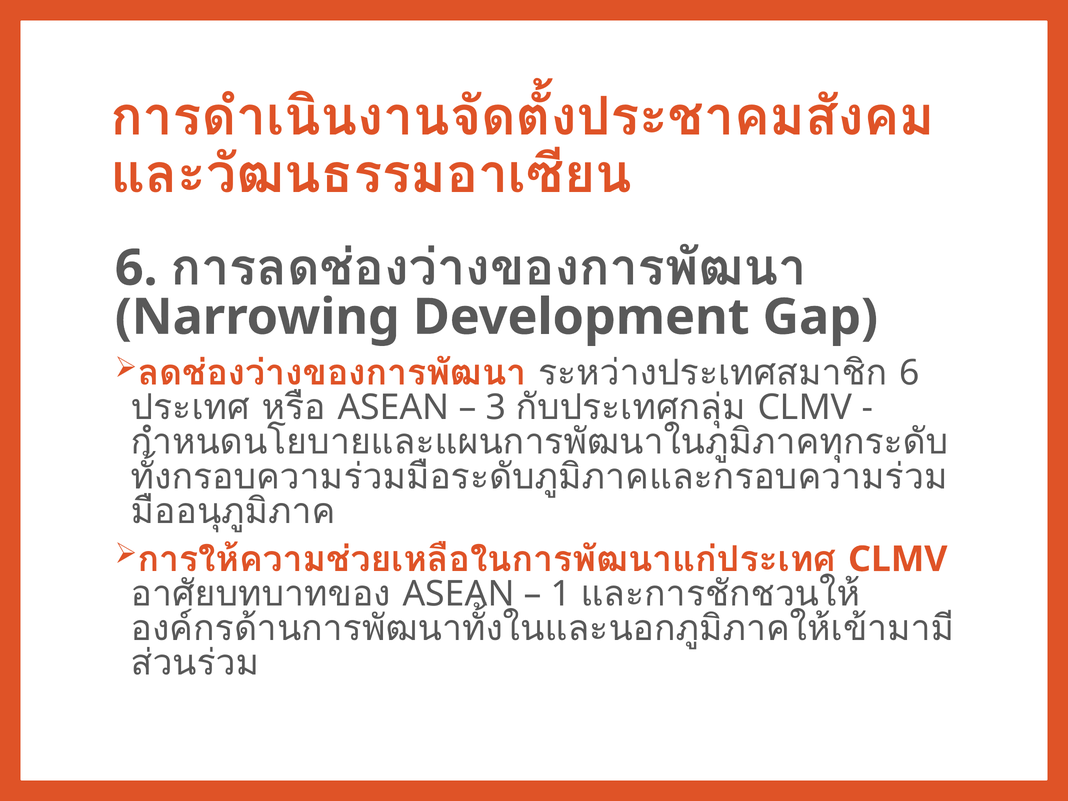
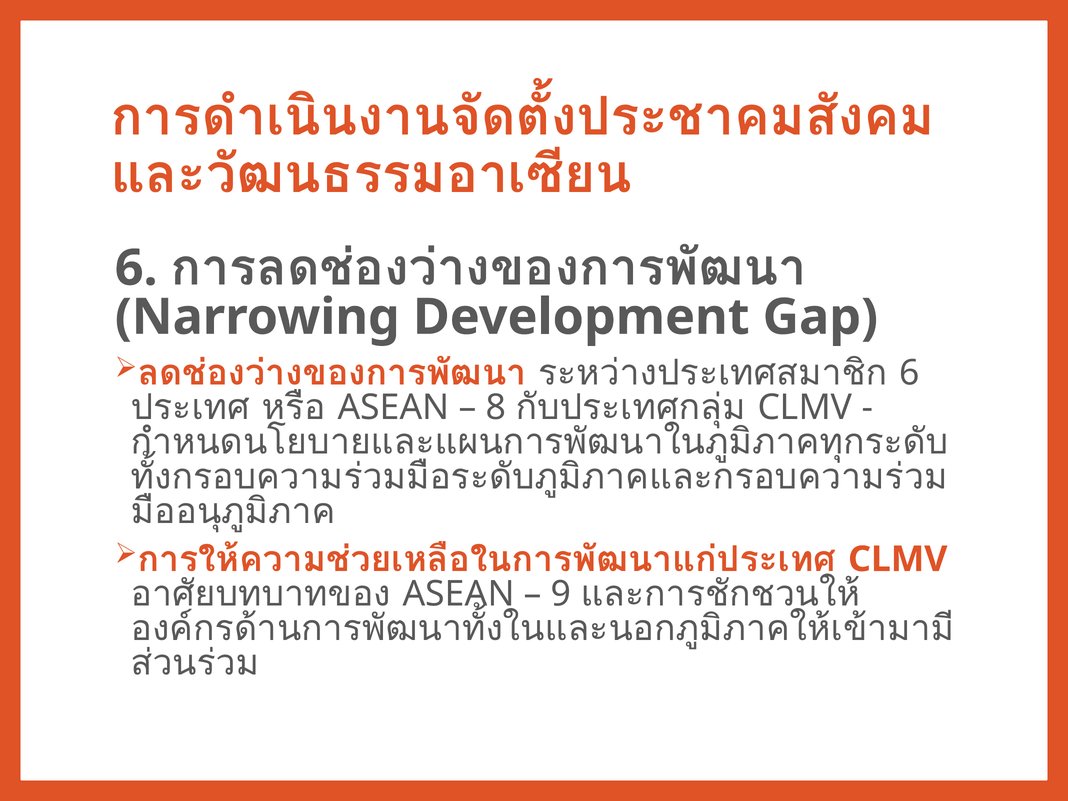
3: 3 -> 8
1: 1 -> 9
